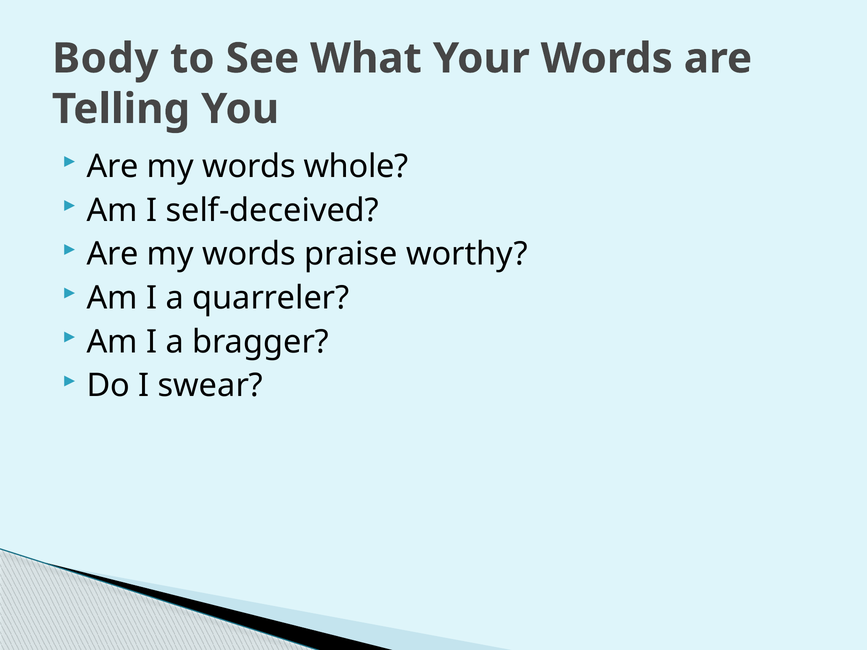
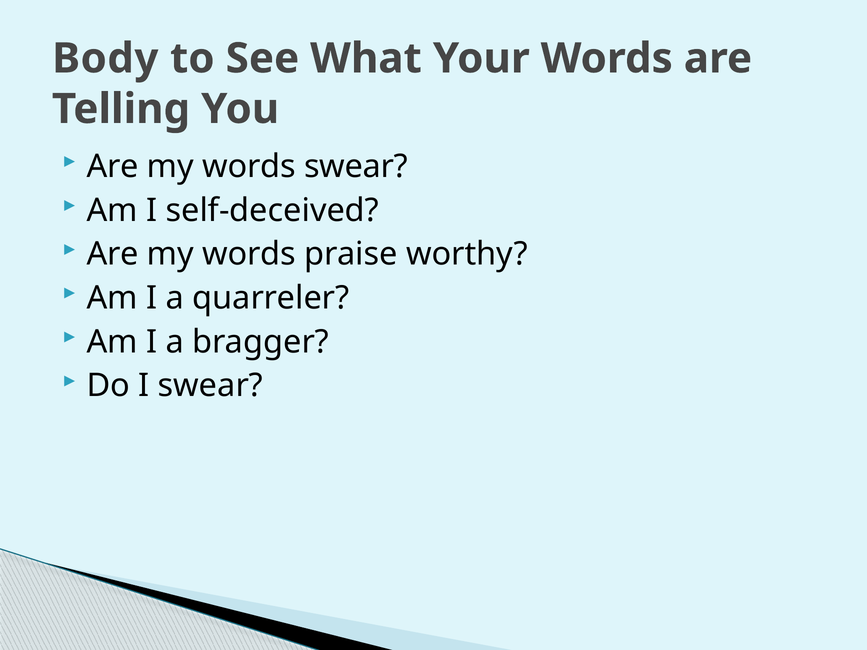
words whole: whole -> swear
